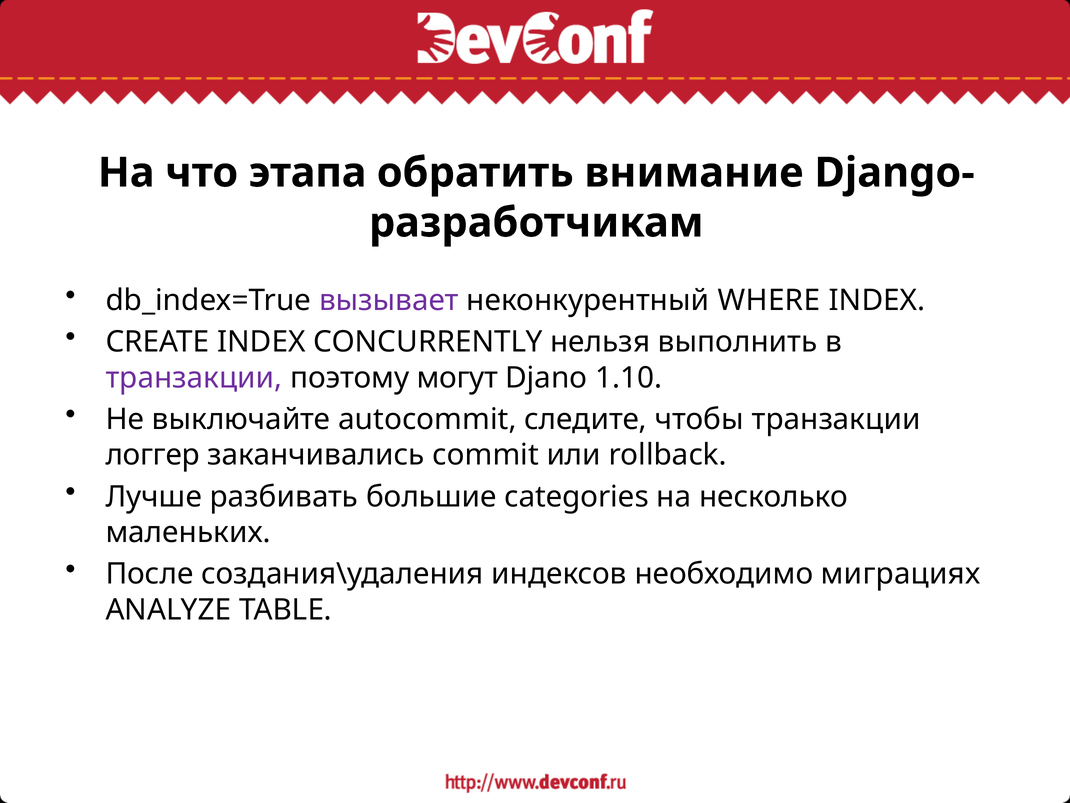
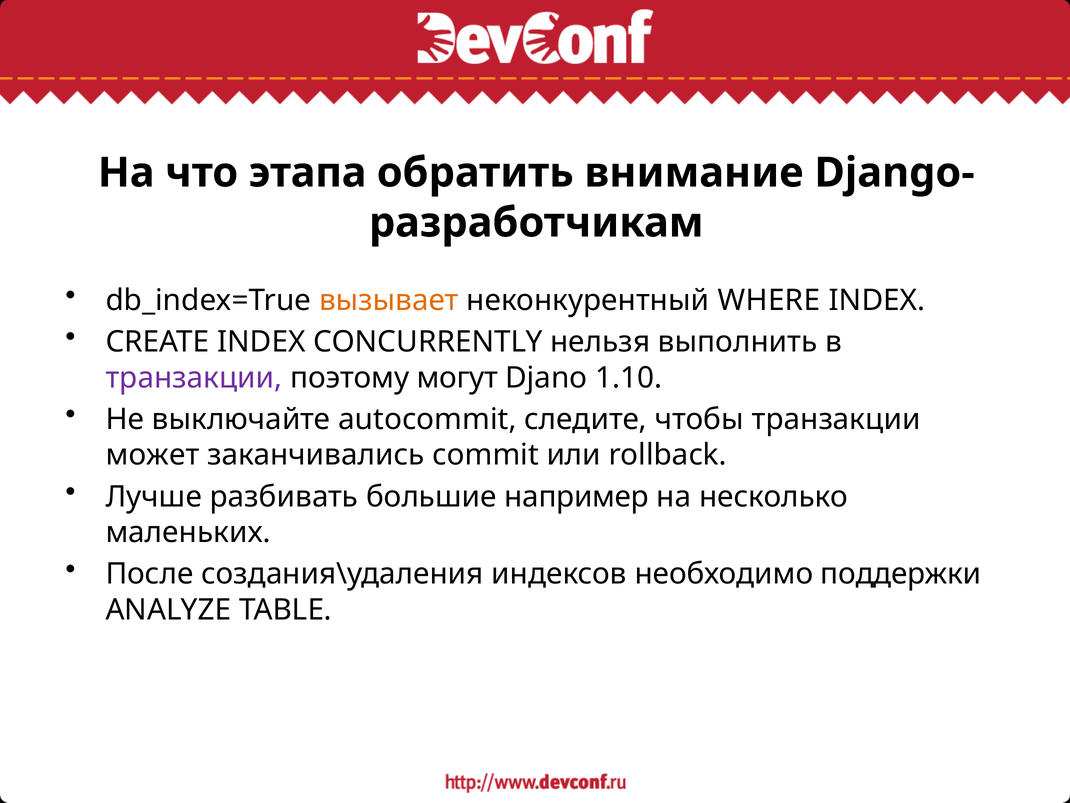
вызывает colour: purple -> orange
логгер: логгер -> может
categories: categories -> например
миграциях: миграциях -> поддержки
